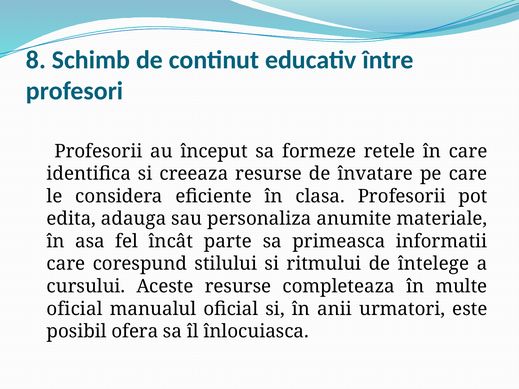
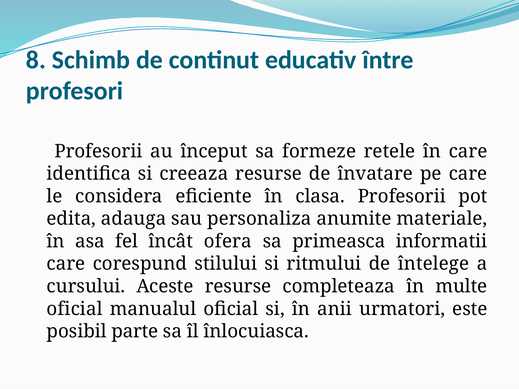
parte: parte -> ofera
ofera: ofera -> parte
